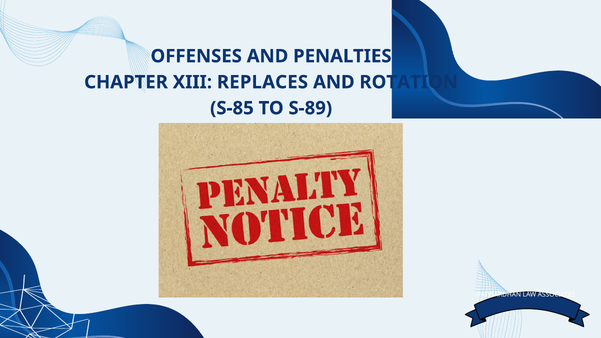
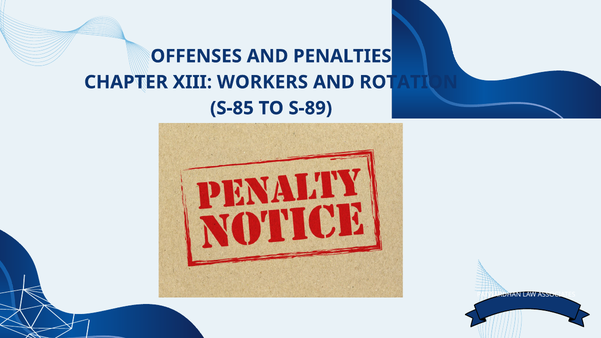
REPLACES: REPLACES -> WORKERS
